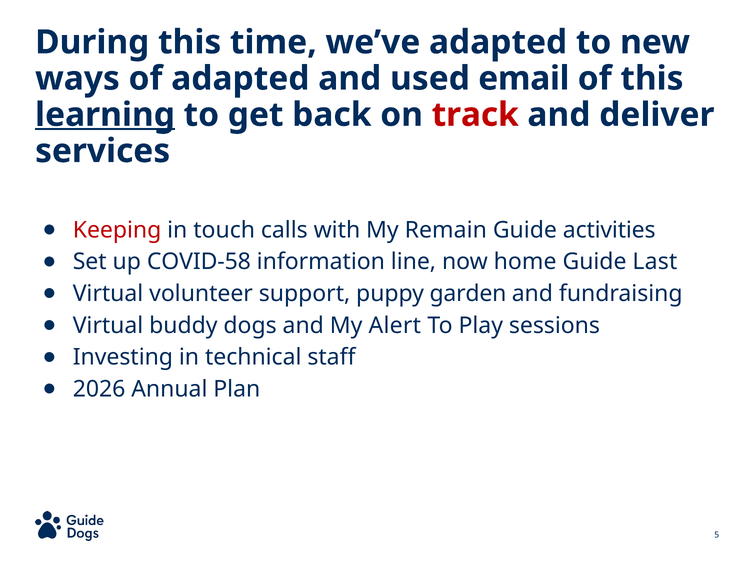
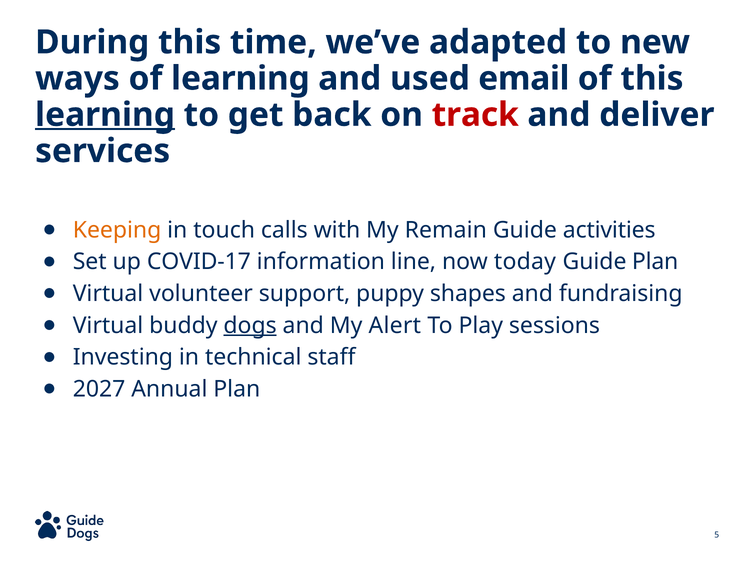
of adapted: adapted -> learning
Keeping colour: red -> orange
COVID-58: COVID-58 -> COVID-17
home: home -> today
Guide Last: Last -> Plan
garden: garden -> shapes
dogs underline: none -> present
2026: 2026 -> 2027
